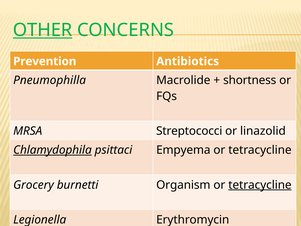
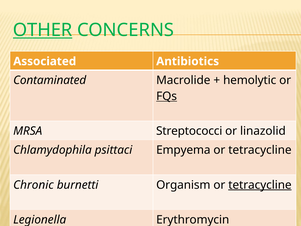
Prevention: Prevention -> Associated
Pneumophilla: Pneumophilla -> Contaminated
shortness: shortness -> hemolytic
FQs underline: none -> present
Chlamydophila underline: present -> none
Grocery: Grocery -> Chronic
